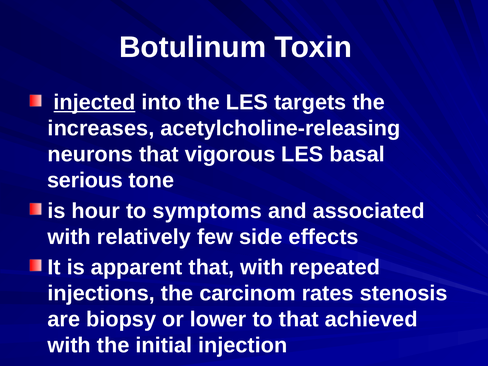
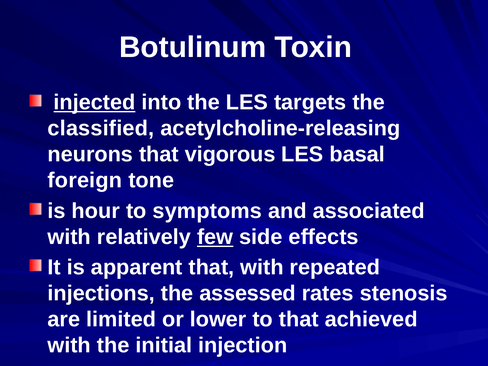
increases: increases -> classified
serious: serious -> foreign
few underline: none -> present
carcinom: carcinom -> assessed
biopsy: biopsy -> limited
